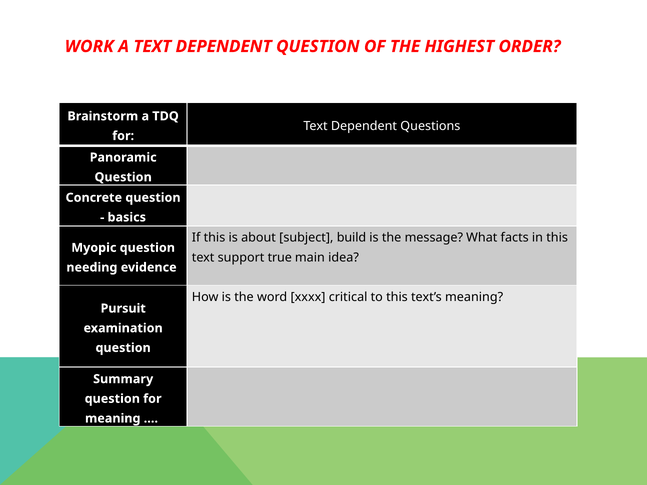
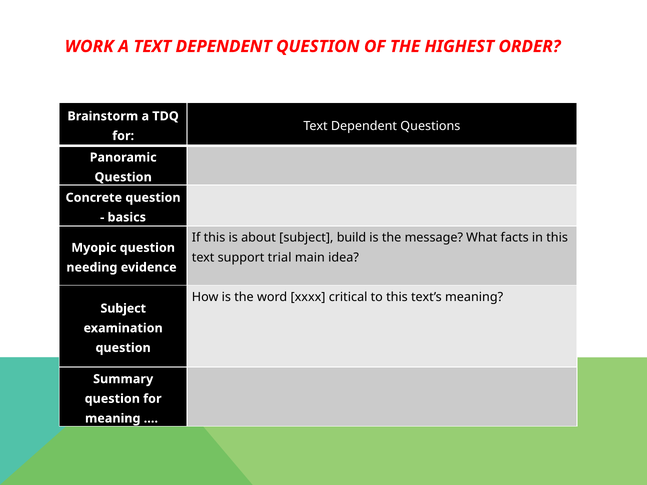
true: true -> trial
Pursuit at (123, 309): Pursuit -> Subject
